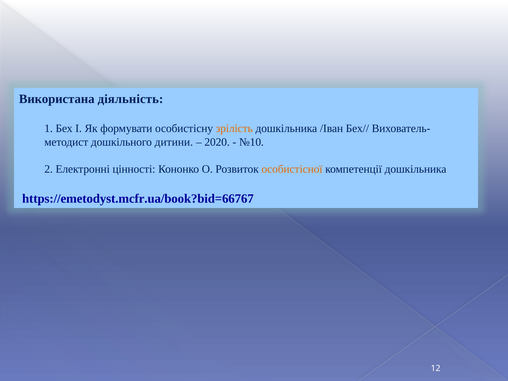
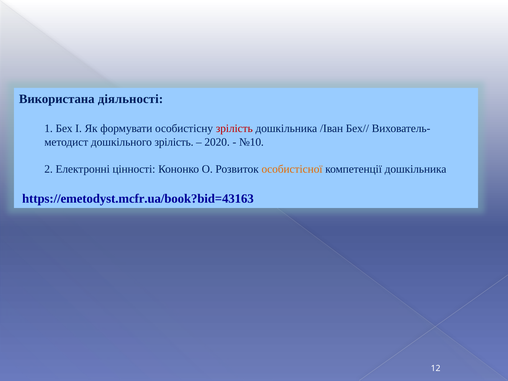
діяльність: діяльність -> діяльності
зрілість at (234, 128) colour: orange -> red
дошкільного дитини: дитини -> зрілість
https://emetodyst.mcfr.ua/book?bid=66767: https://emetodyst.mcfr.ua/book?bid=66767 -> https://emetodyst.mcfr.ua/book?bid=43163
